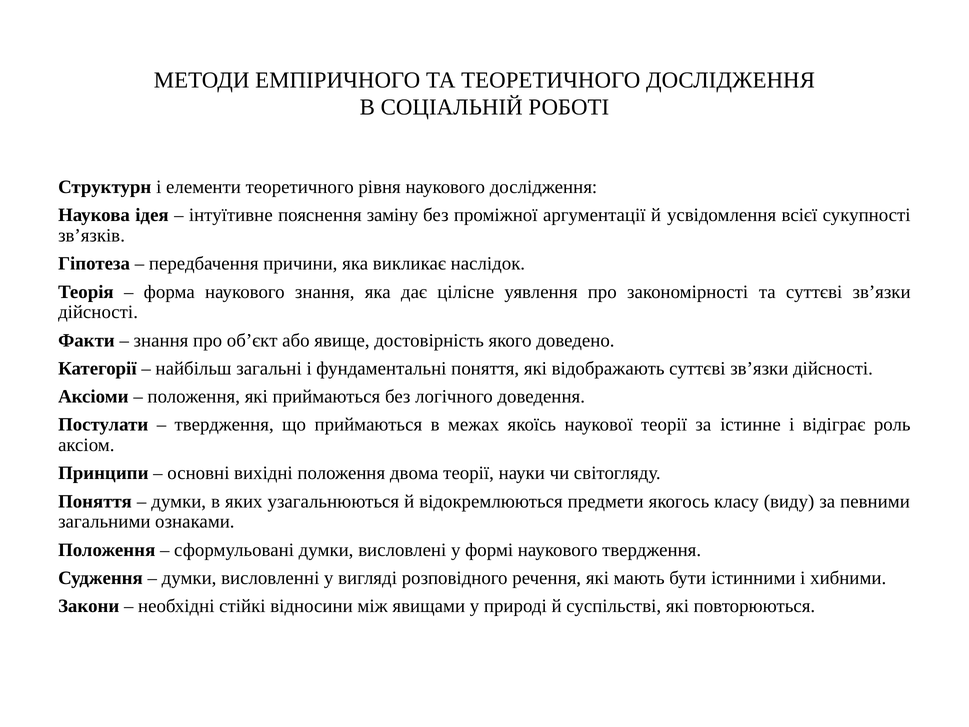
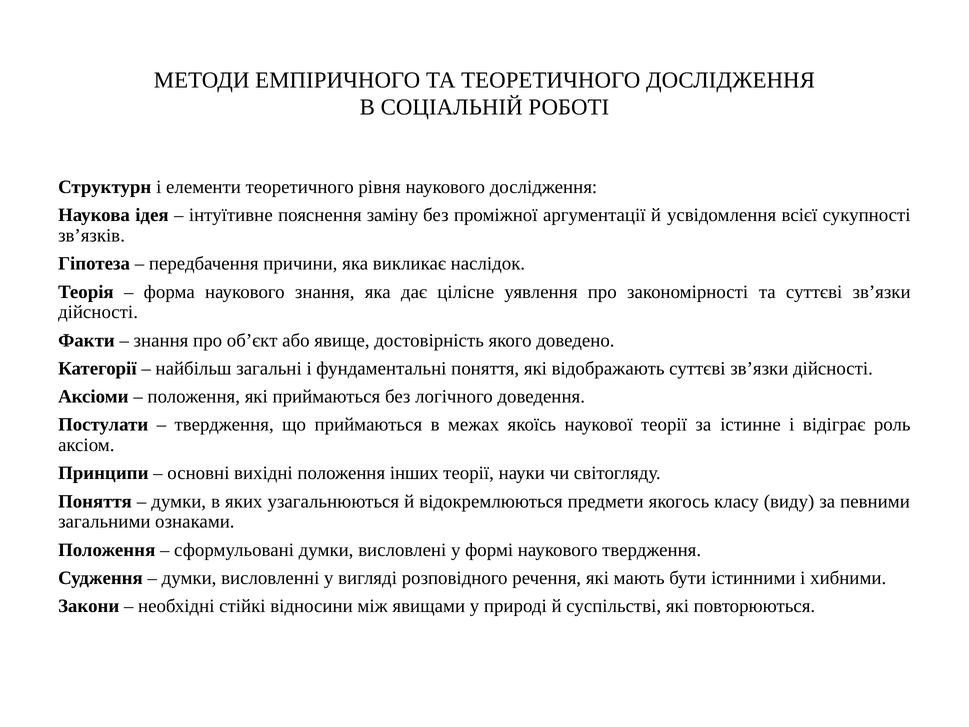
двома: двома -> інших
